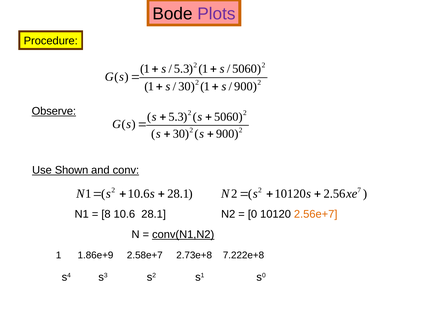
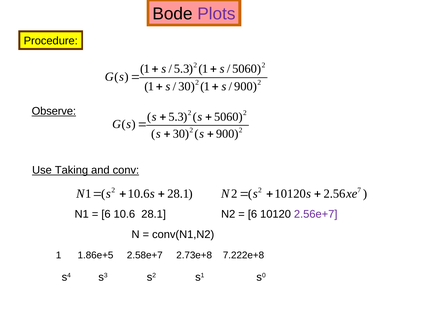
Shown: Shown -> Taking
8 at (106, 214): 8 -> 6
0 at (253, 214): 0 -> 6
2.56e+7 colour: orange -> purple
conv(N1,N2 underline: present -> none
1.86e+9: 1.86e+9 -> 1.86e+5
